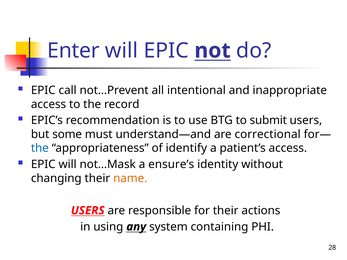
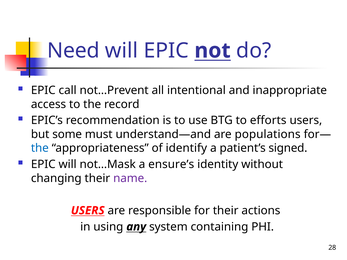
Enter: Enter -> Need
submit: submit -> efforts
correctional: correctional -> populations
patient’s access: access -> signed
name colour: orange -> purple
